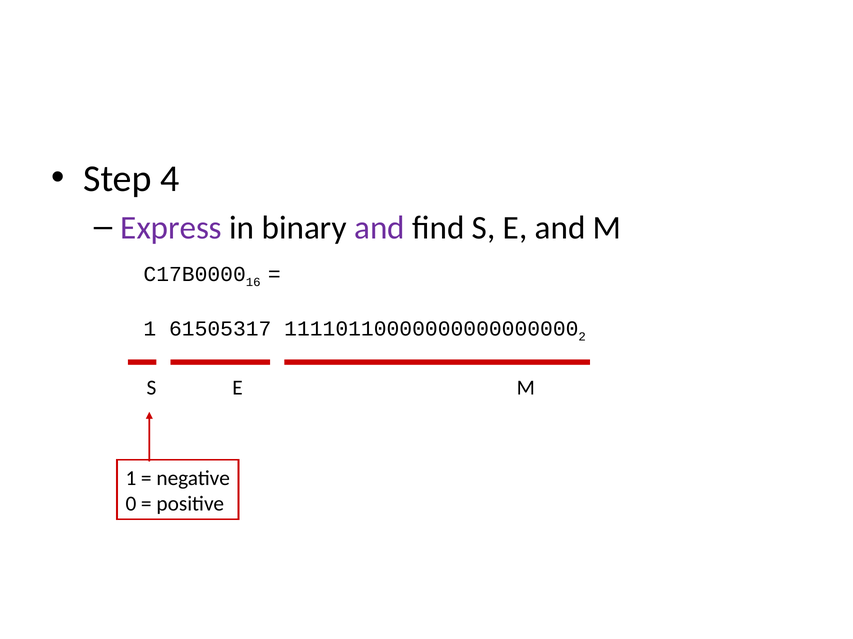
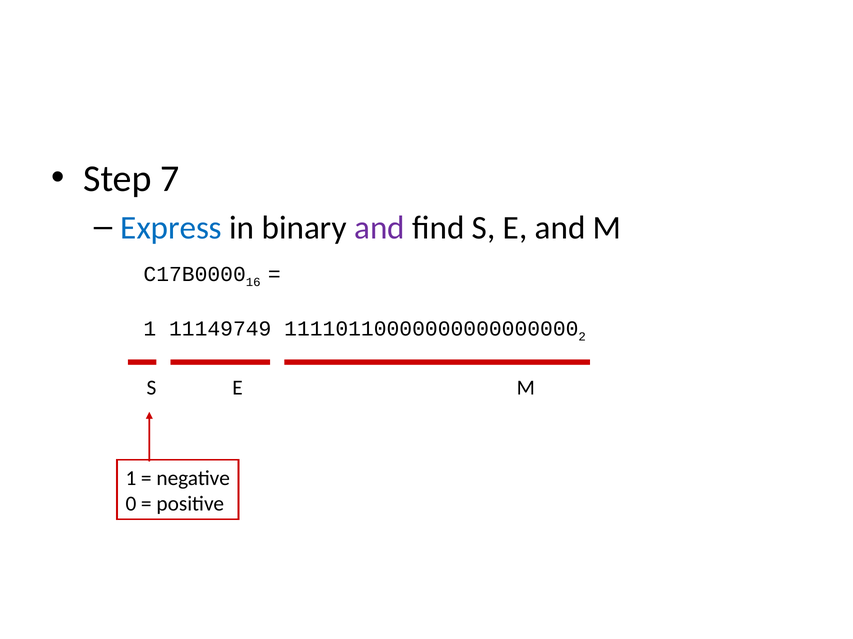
4: 4 -> 7
Express colour: purple -> blue
61505317: 61505317 -> 11149749
